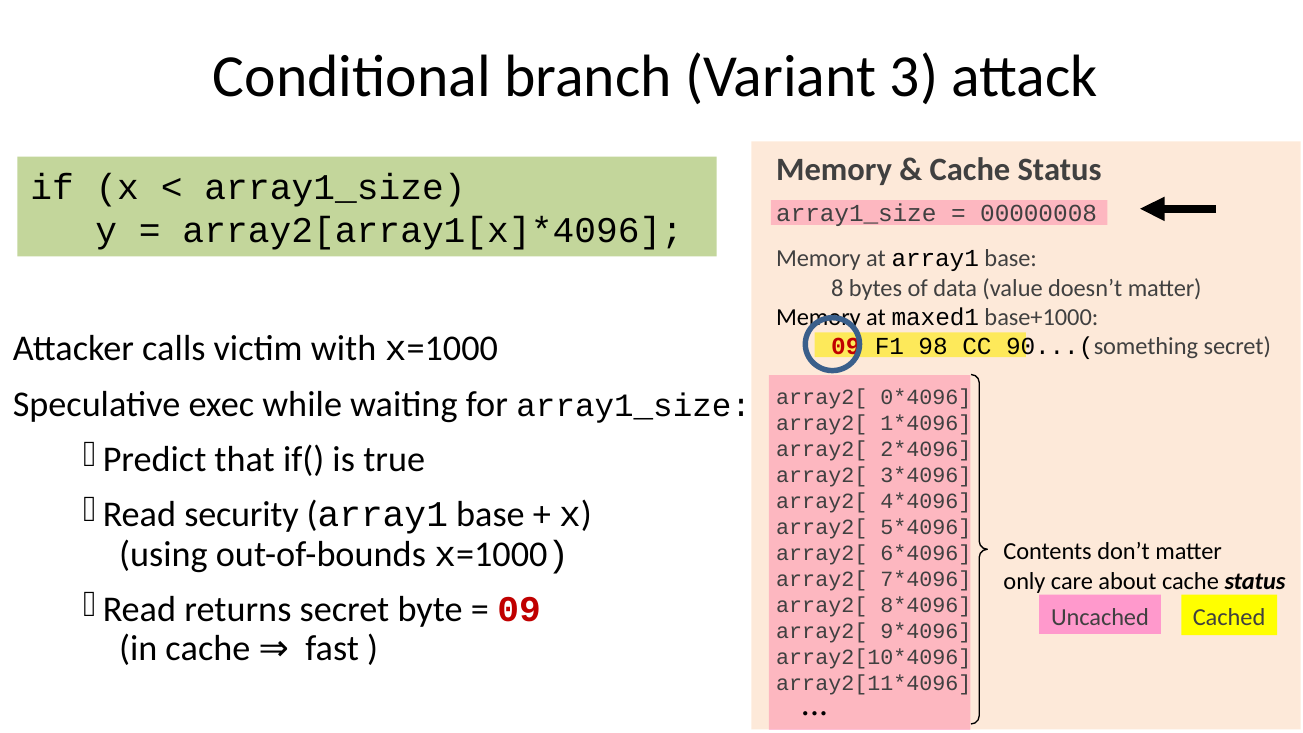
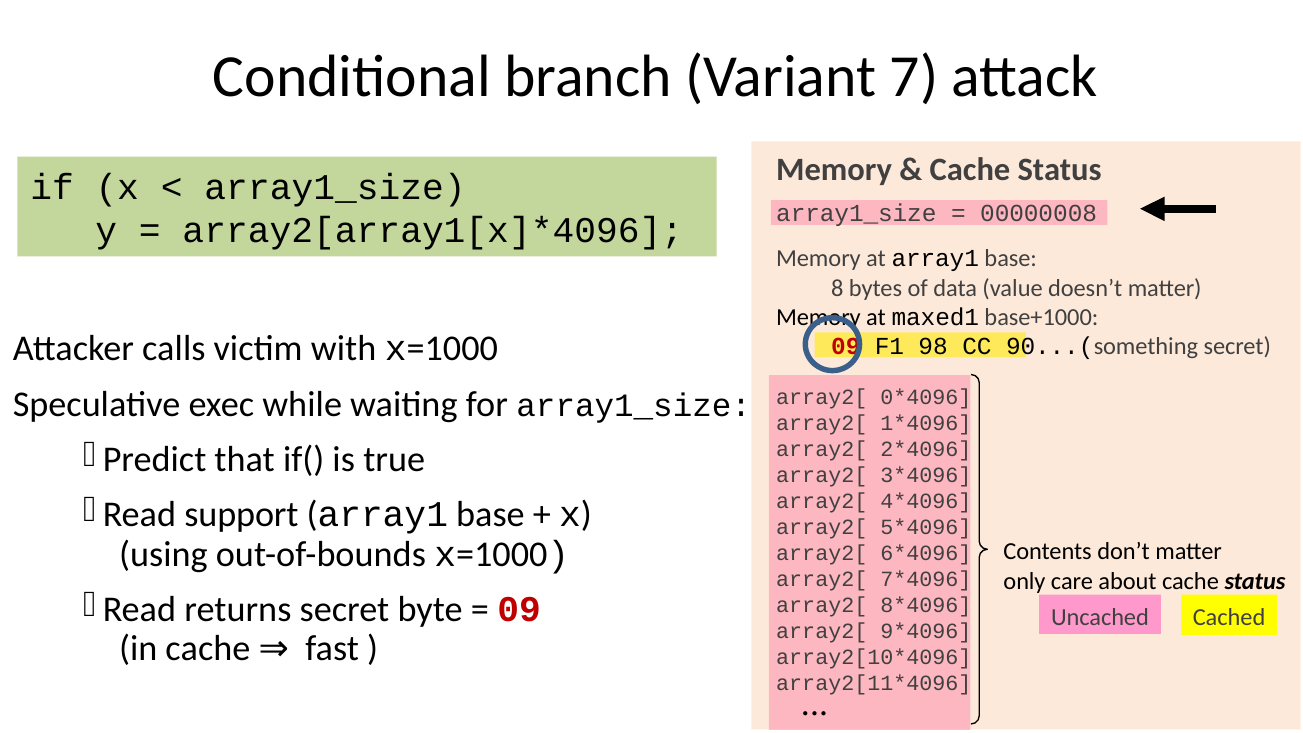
3: 3 -> 7
security: security -> support
